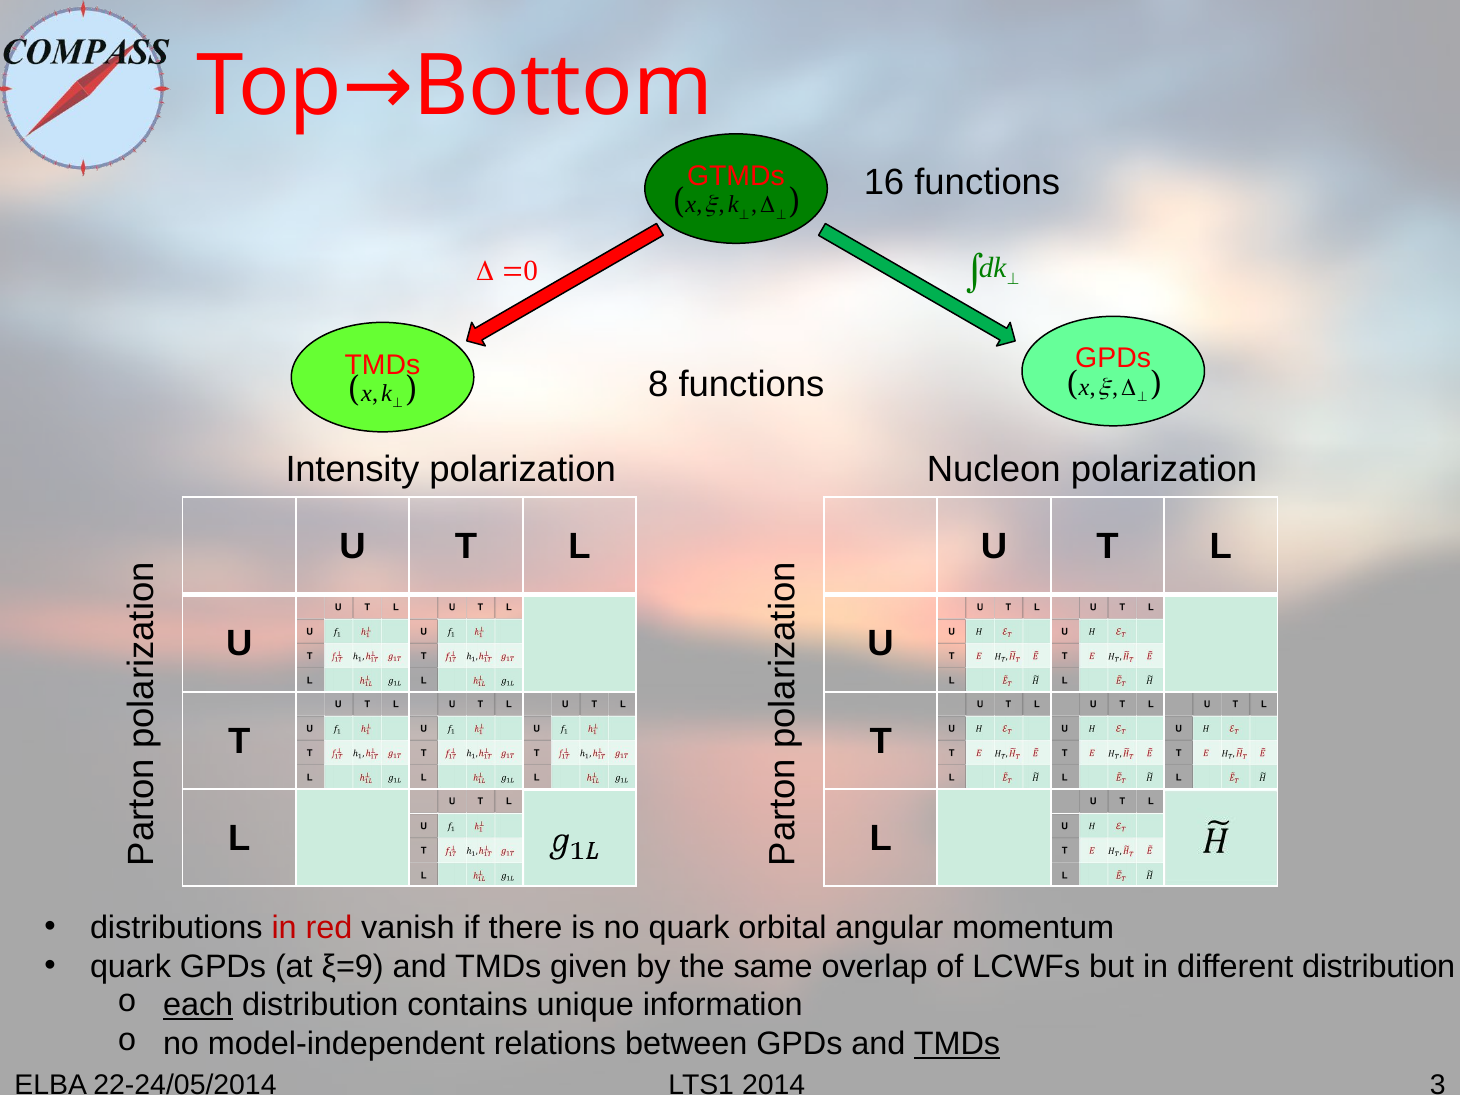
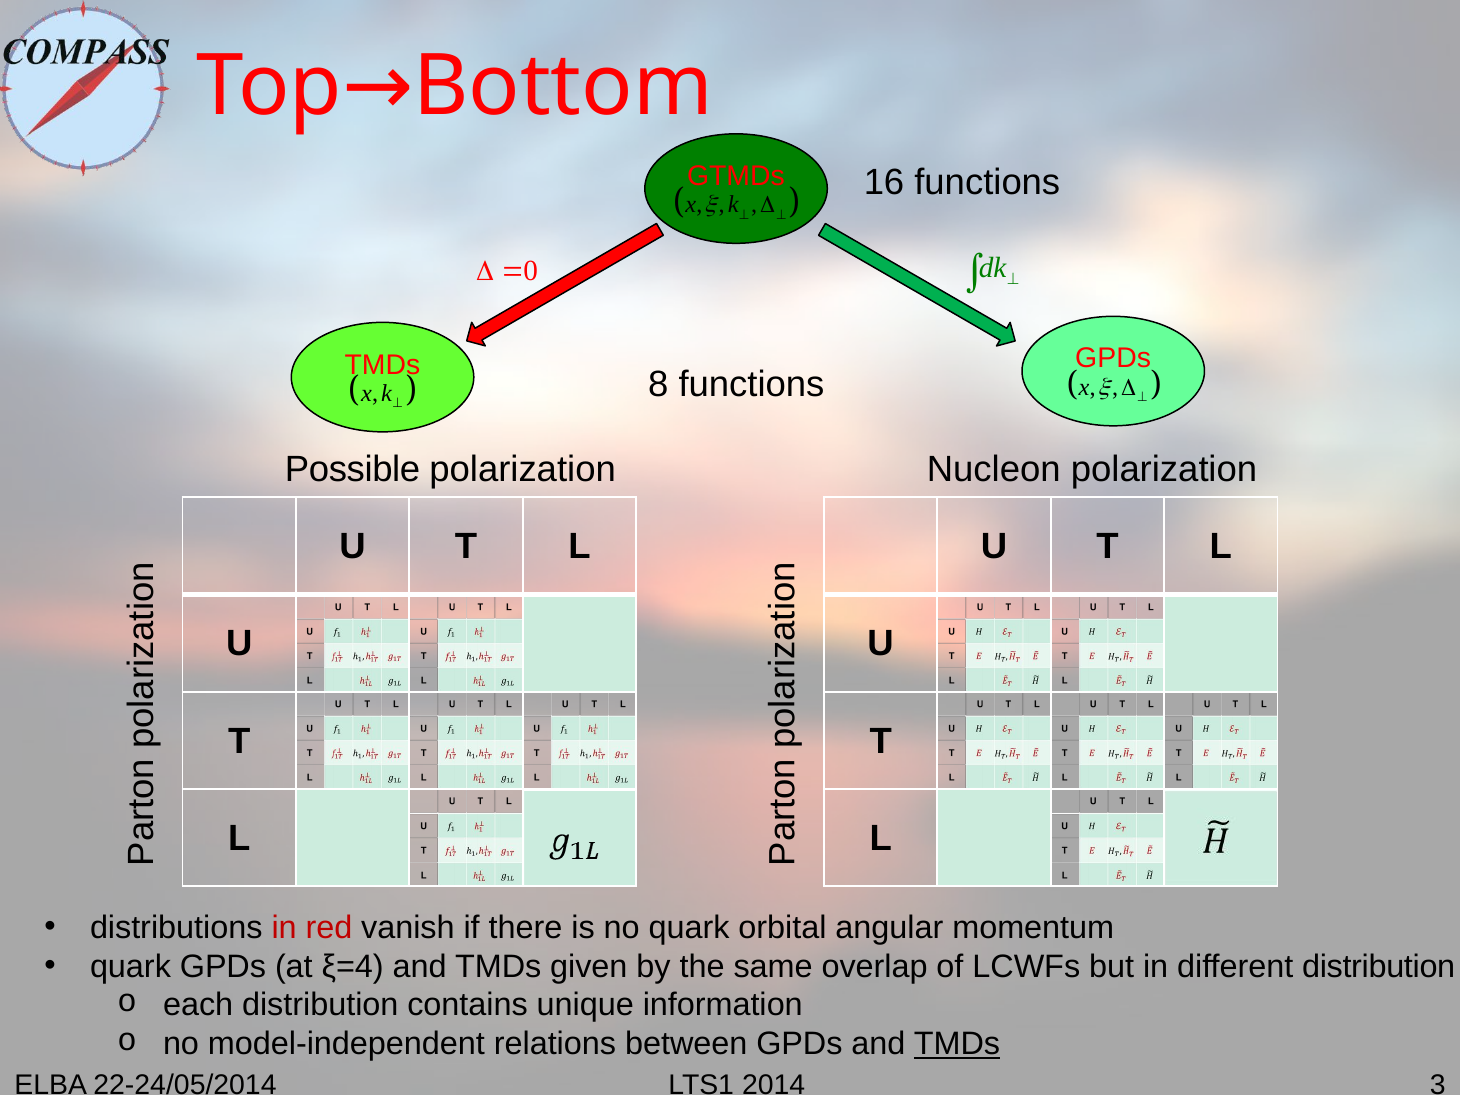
Intensity: Intensity -> Possible
ξ=9: ξ=9 -> ξ=4
each underline: present -> none
